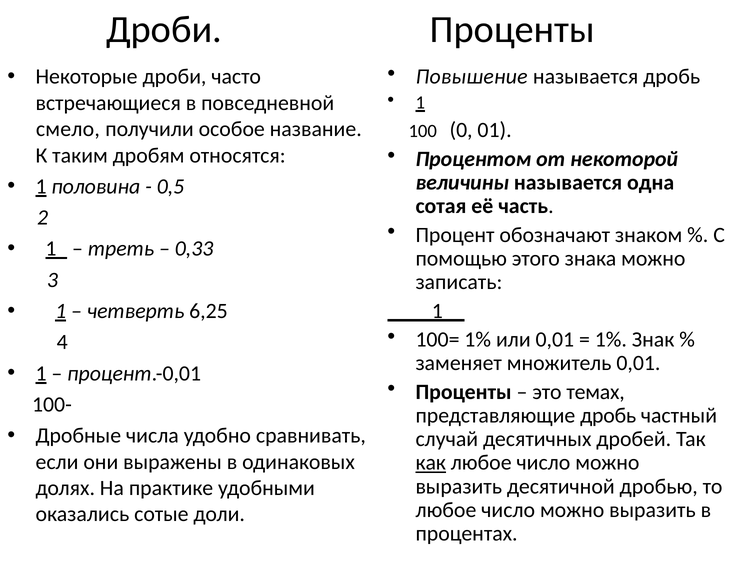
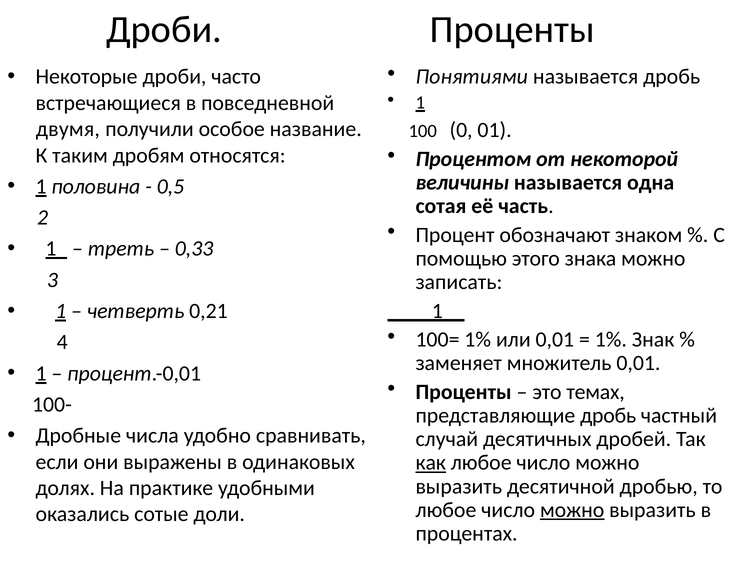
Повышение: Повышение -> Понятиями
смело: смело -> двумя
6,25: 6,25 -> 0,21
можно at (572, 510) underline: none -> present
